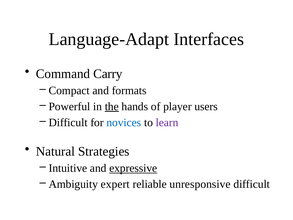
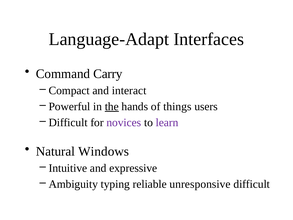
formats: formats -> interact
player: player -> things
novices colour: blue -> purple
Strategies: Strategies -> Windows
expressive underline: present -> none
expert: expert -> typing
